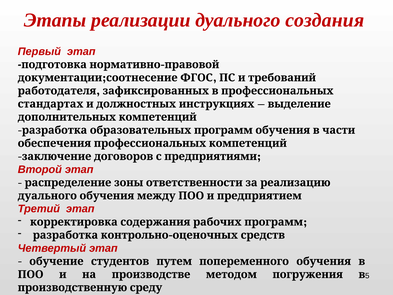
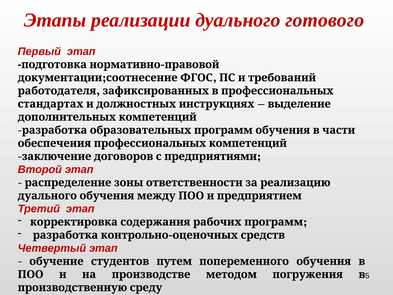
создания: создания -> готового
